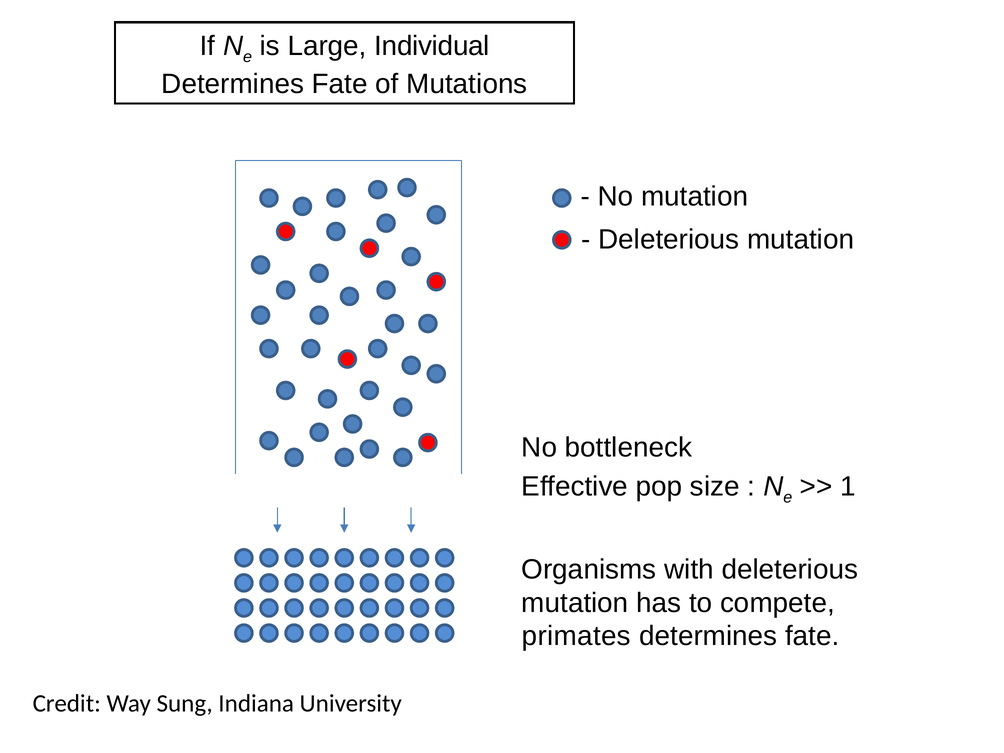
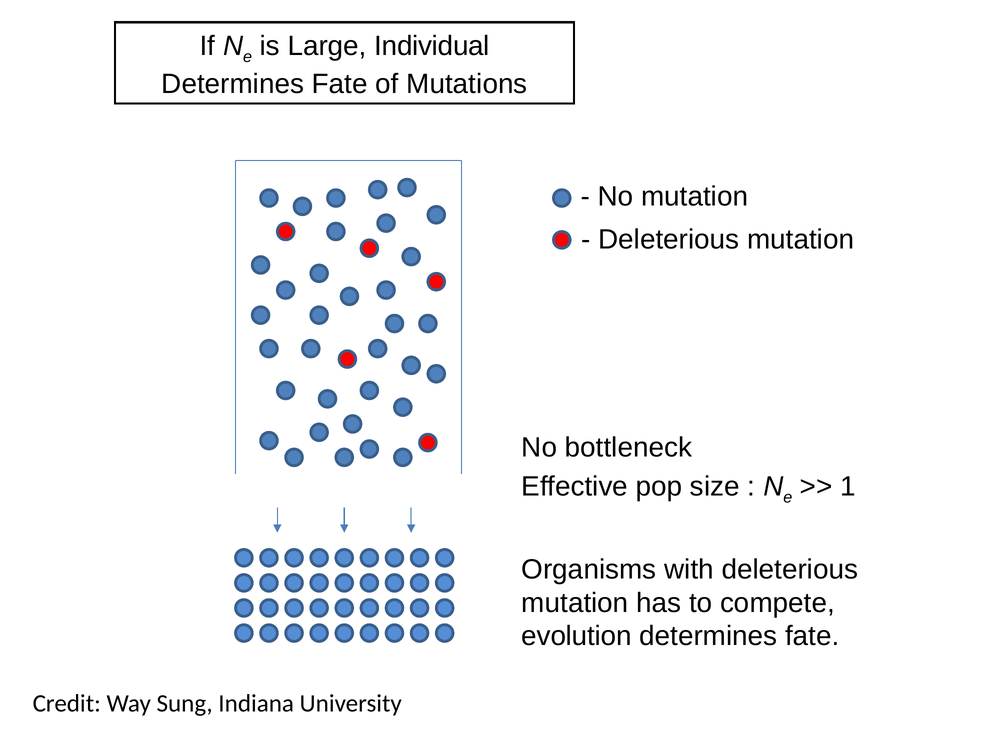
primates: primates -> evolution
